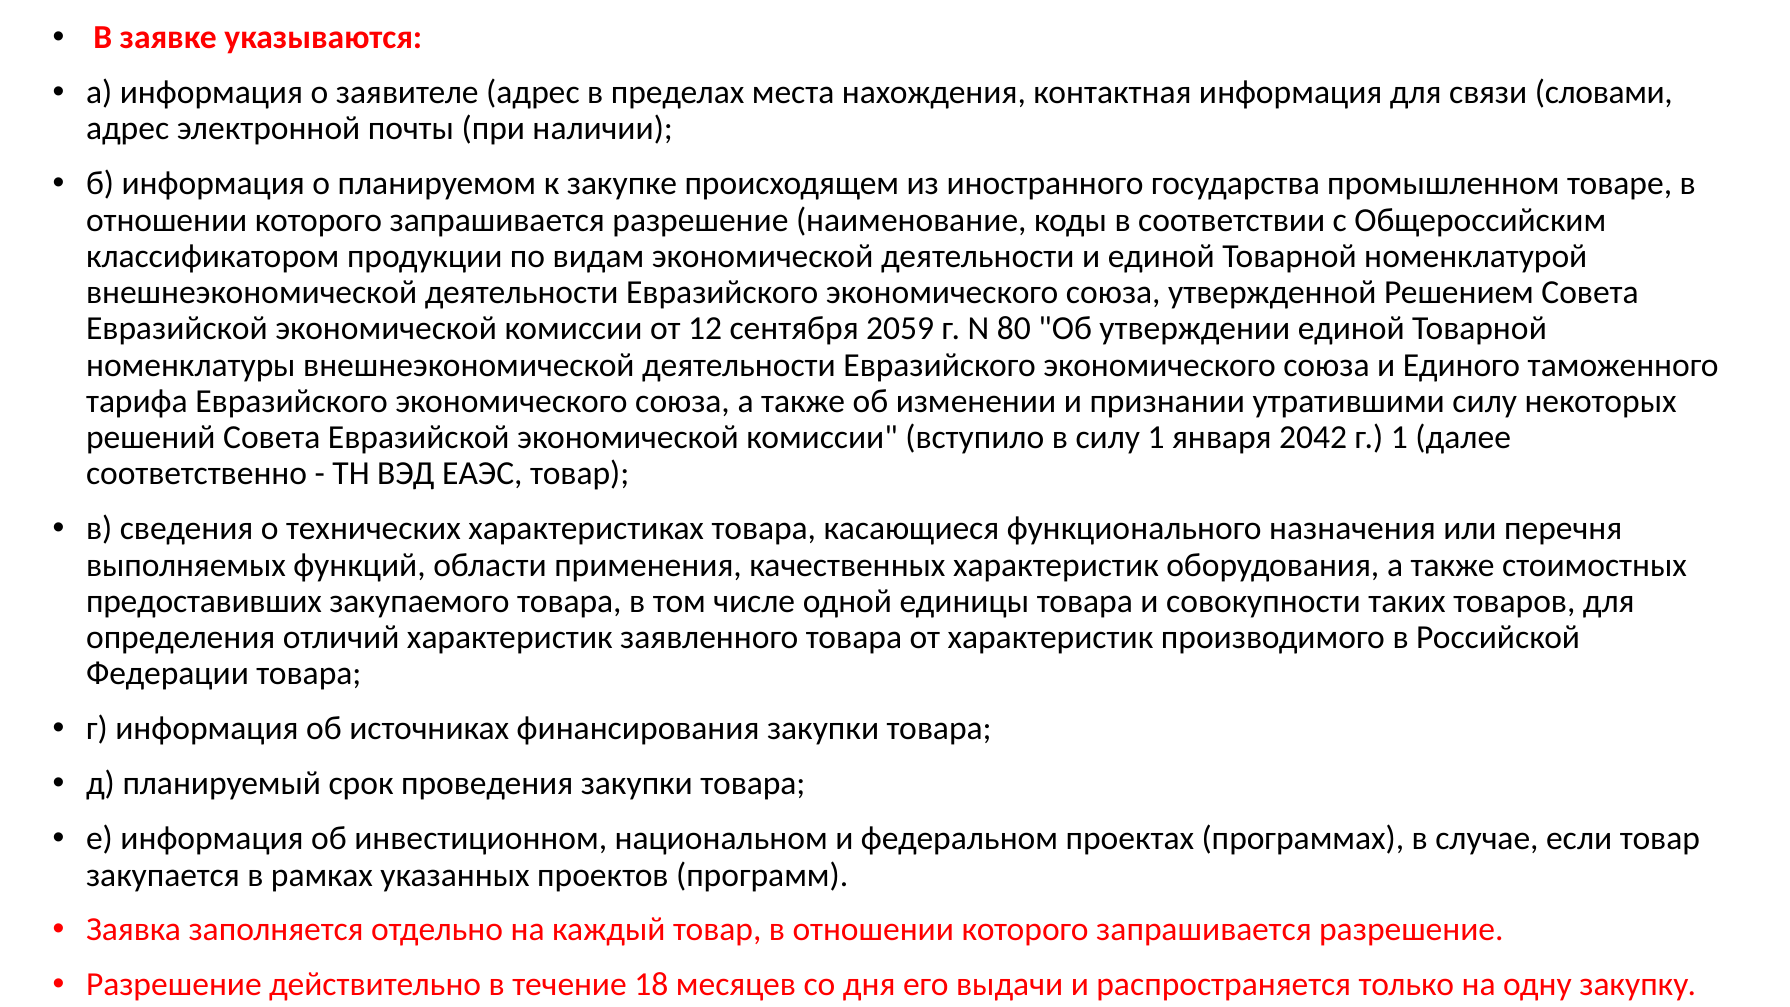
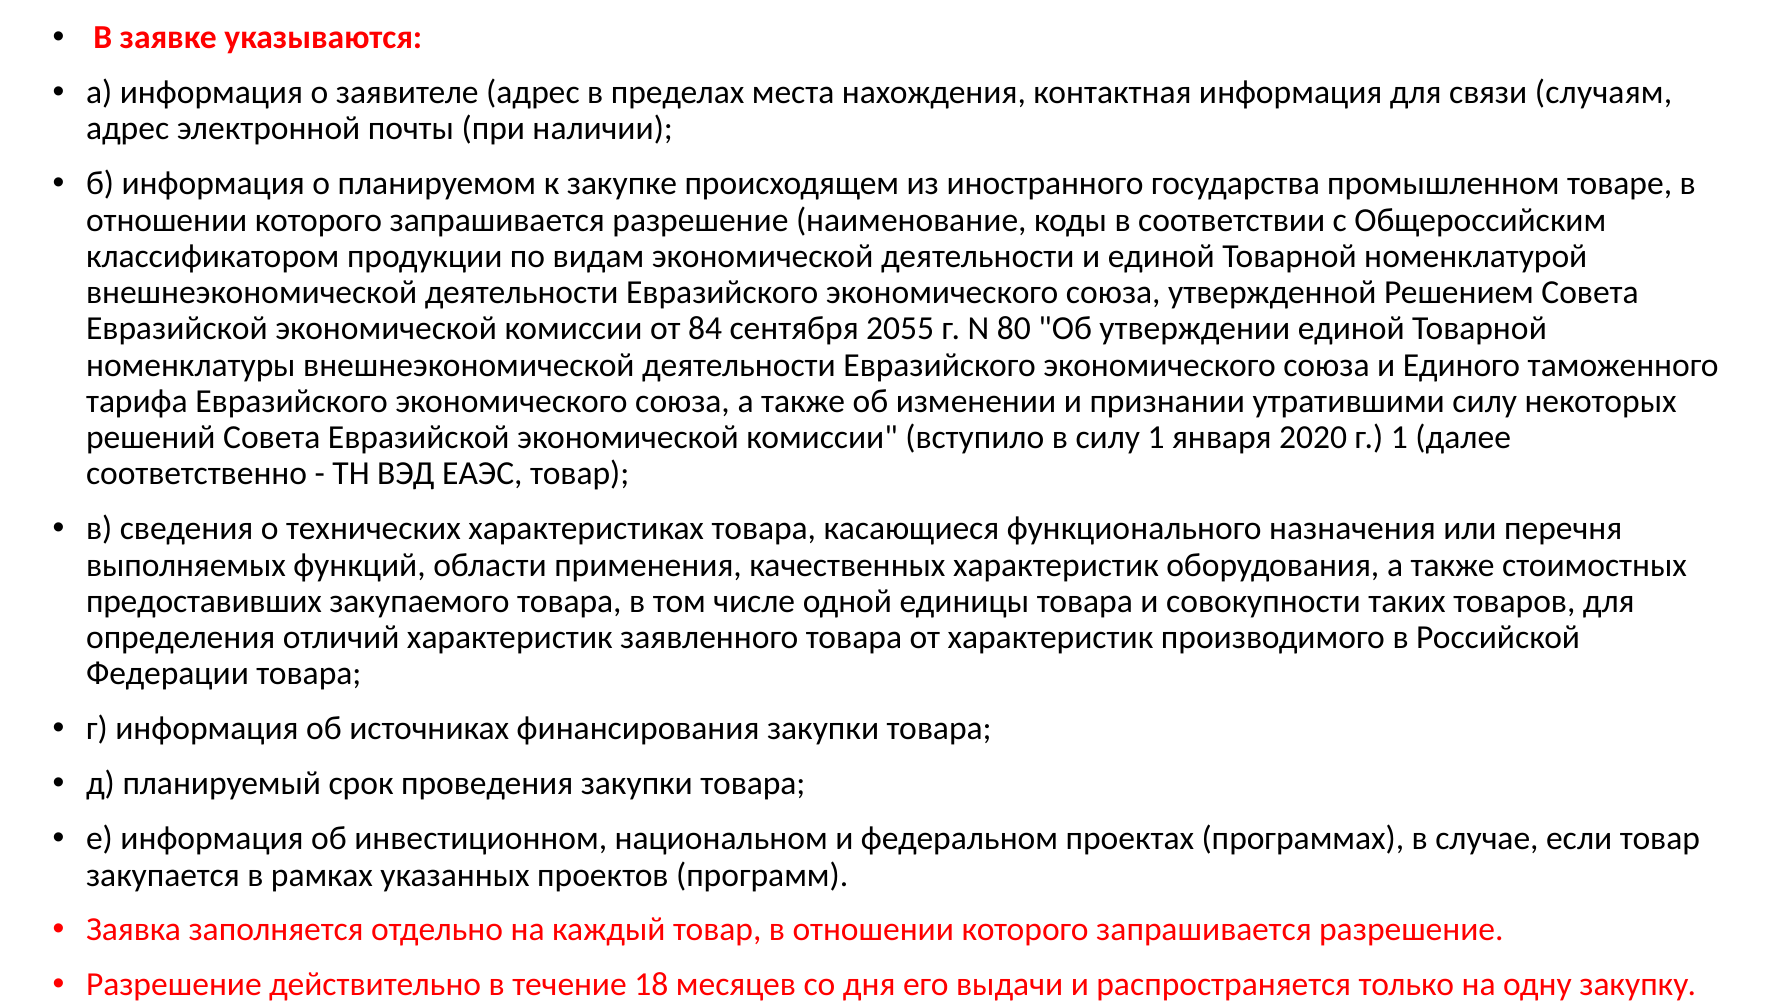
словами: словами -> случаям
12: 12 -> 84
2059: 2059 -> 2055
2042: 2042 -> 2020
